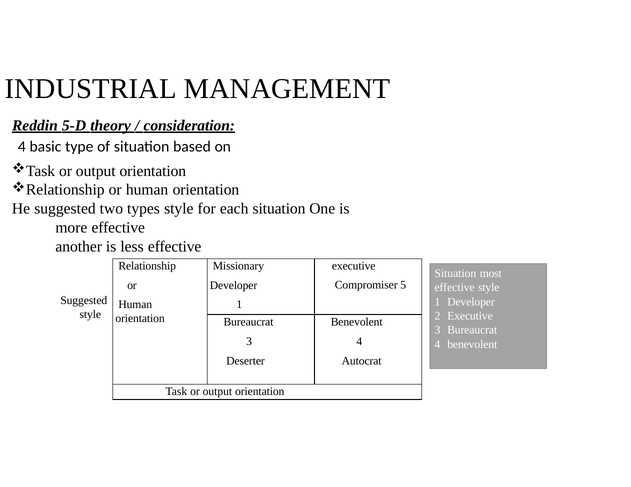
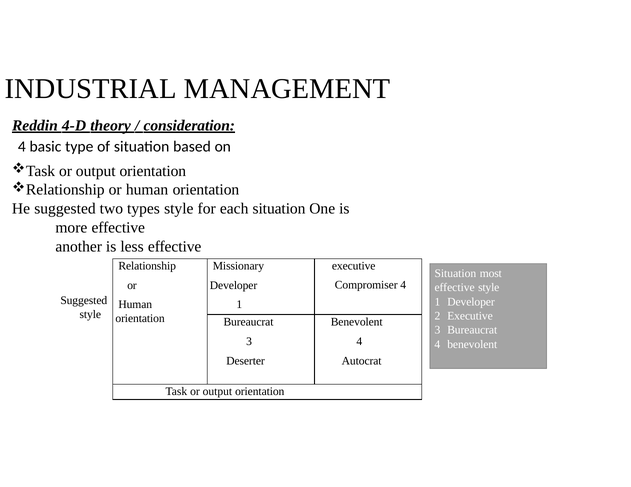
5-D: 5-D -> 4-D
Compromiser 5: 5 -> 4
